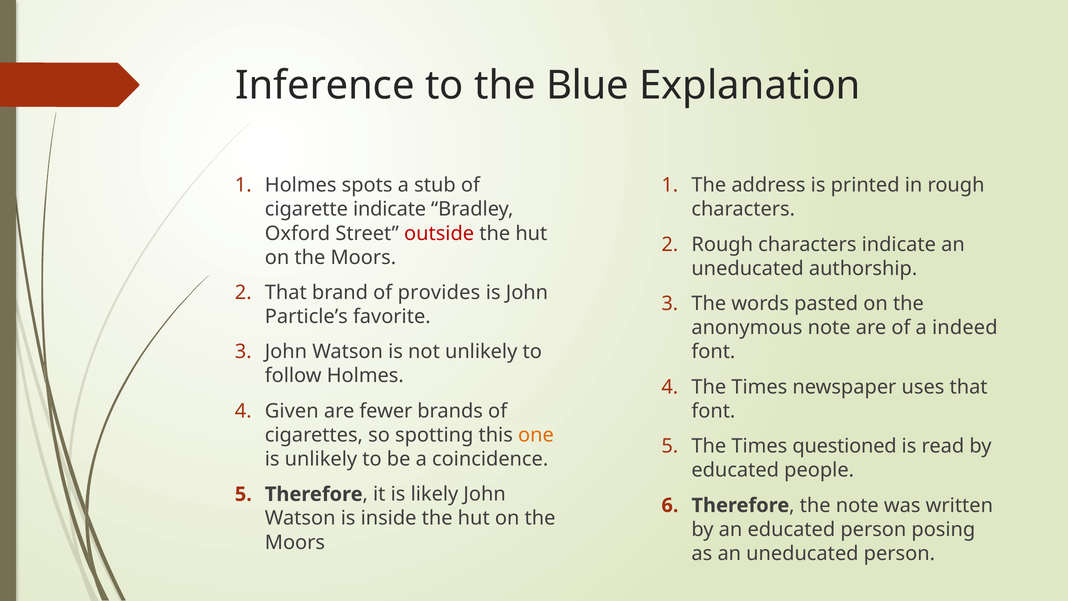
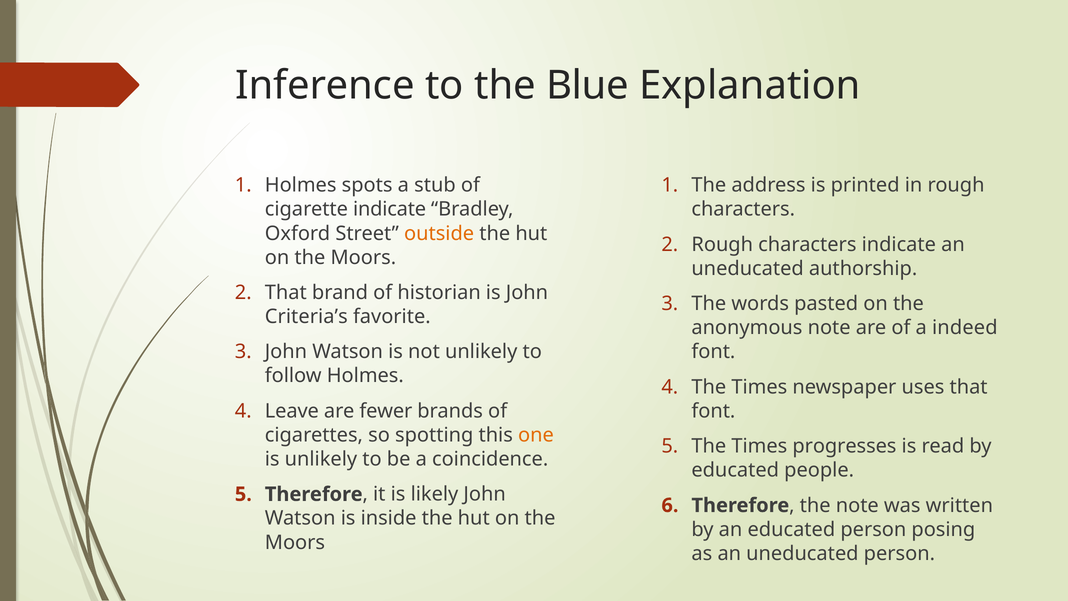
outside colour: red -> orange
provides: provides -> historian
Particle’s: Particle’s -> Criteria’s
Given: Given -> Leave
questioned: questioned -> progresses
